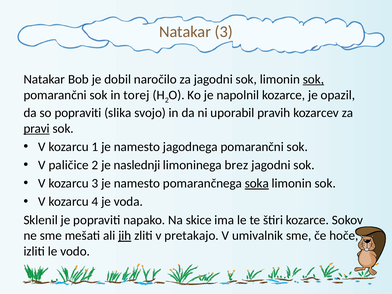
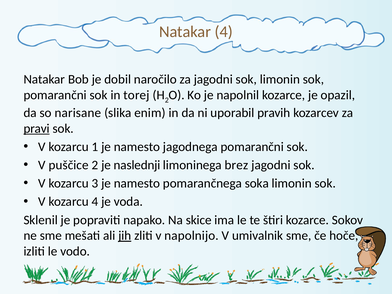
Natakar 3: 3 -> 4
sok at (313, 79) underline: present -> none
so popraviti: popraviti -> narisane
svojo: svojo -> enim
paličice: paličice -> puščice
soka underline: present -> none
pretakajo: pretakajo -> napolnijo
